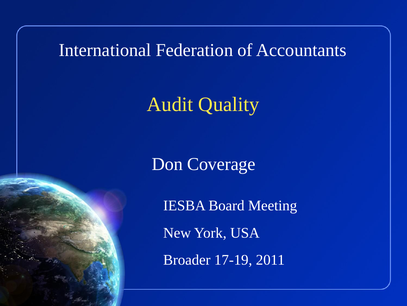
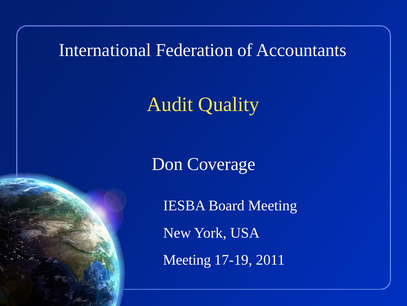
Broader at (187, 259): Broader -> Meeting
